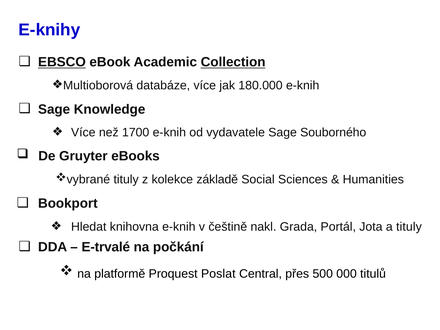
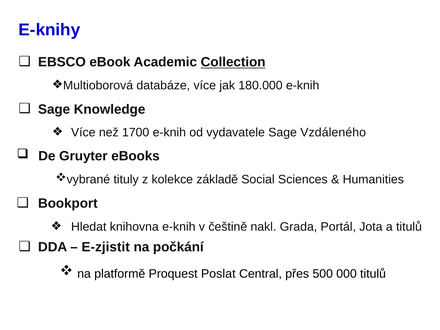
EBSCO underline: present -> none
Souborného: Souborného -> Vzdáleného
a tituly: tituly -> titulů
E-trvalé: E-trvalé -> E-zjistit
